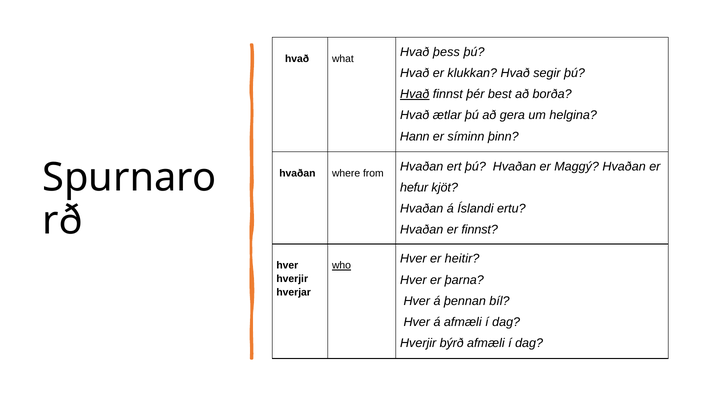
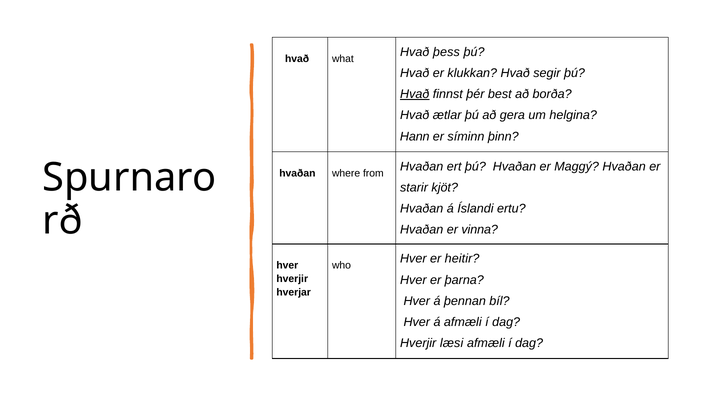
hefur: hefur -> starir
er finnst: finnst -> vinna
who underline: present -> none
býrð: býrð -> læsi
